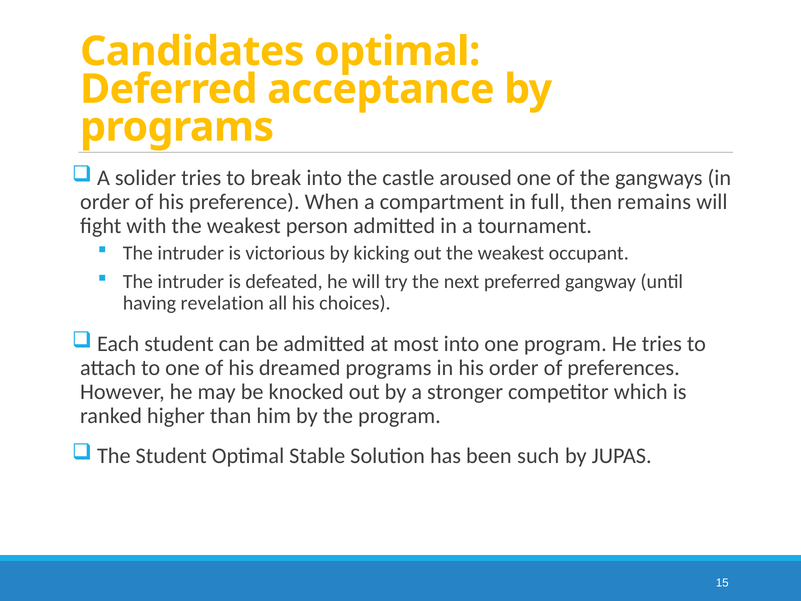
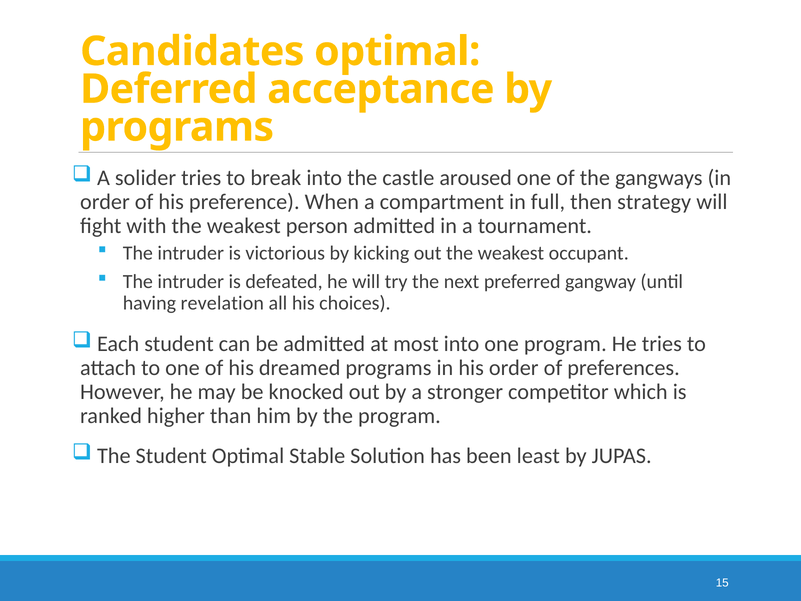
remains: remains -> strategy
such: such -> least
